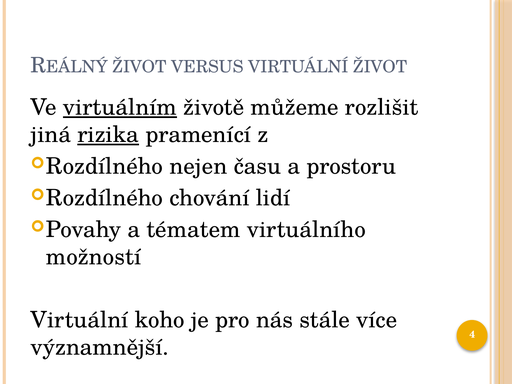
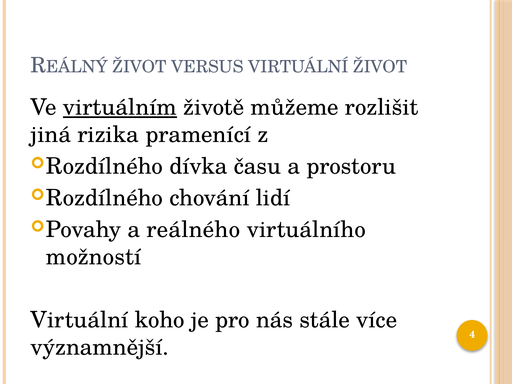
rizika underline: present -> none
nejen: nejen -> dívka
tématem: tématem -> reálného
